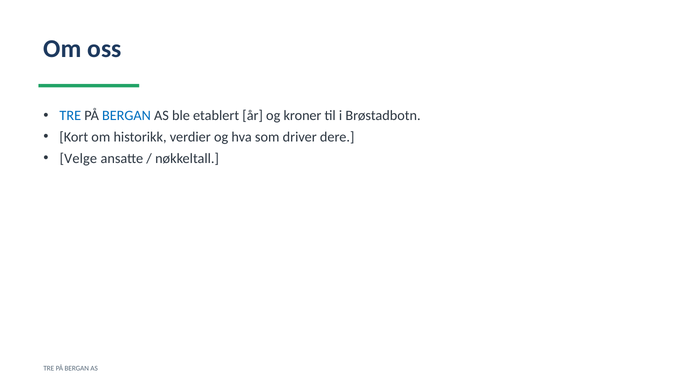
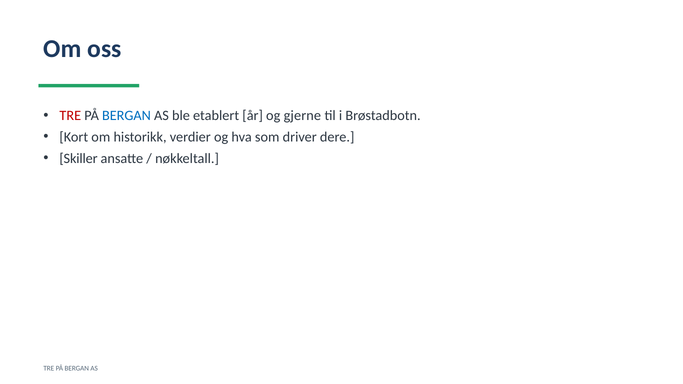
TRE at (70, 116) colour: blue -> red
kroner: kroner -> gjerne
Velge: Velge -> Skiller
